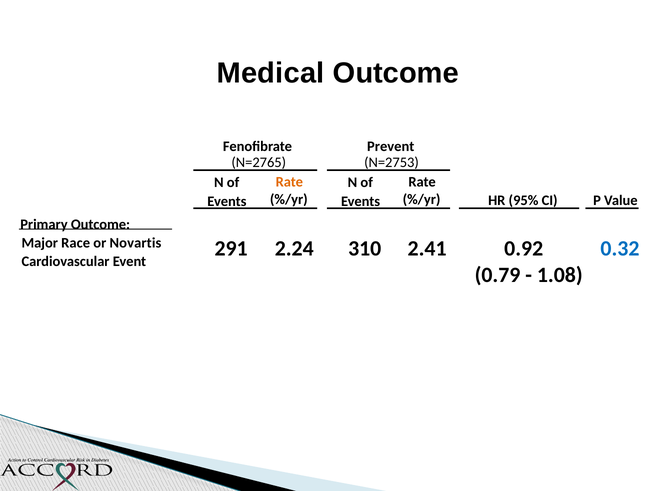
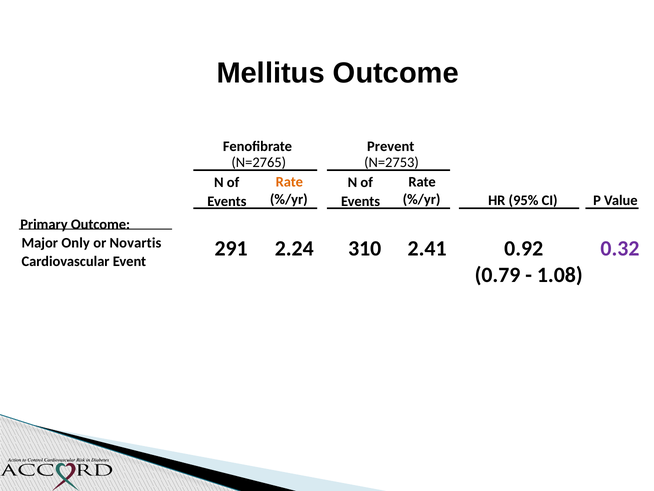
Medical: Medical -> Mellitus
Race: Race -> Only
0.32 colour: blue -> purple
